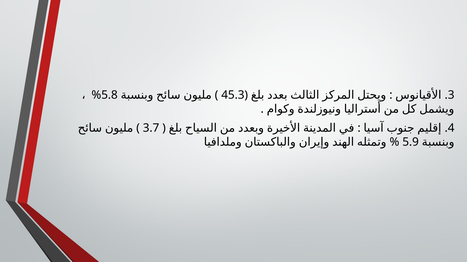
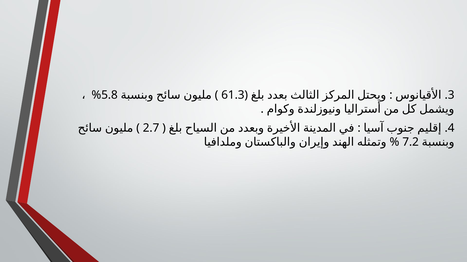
45.3: 45.3 -> 61.3
3.7: 3.7 -> 2.7
5.9: 5.9 -> 7.2
